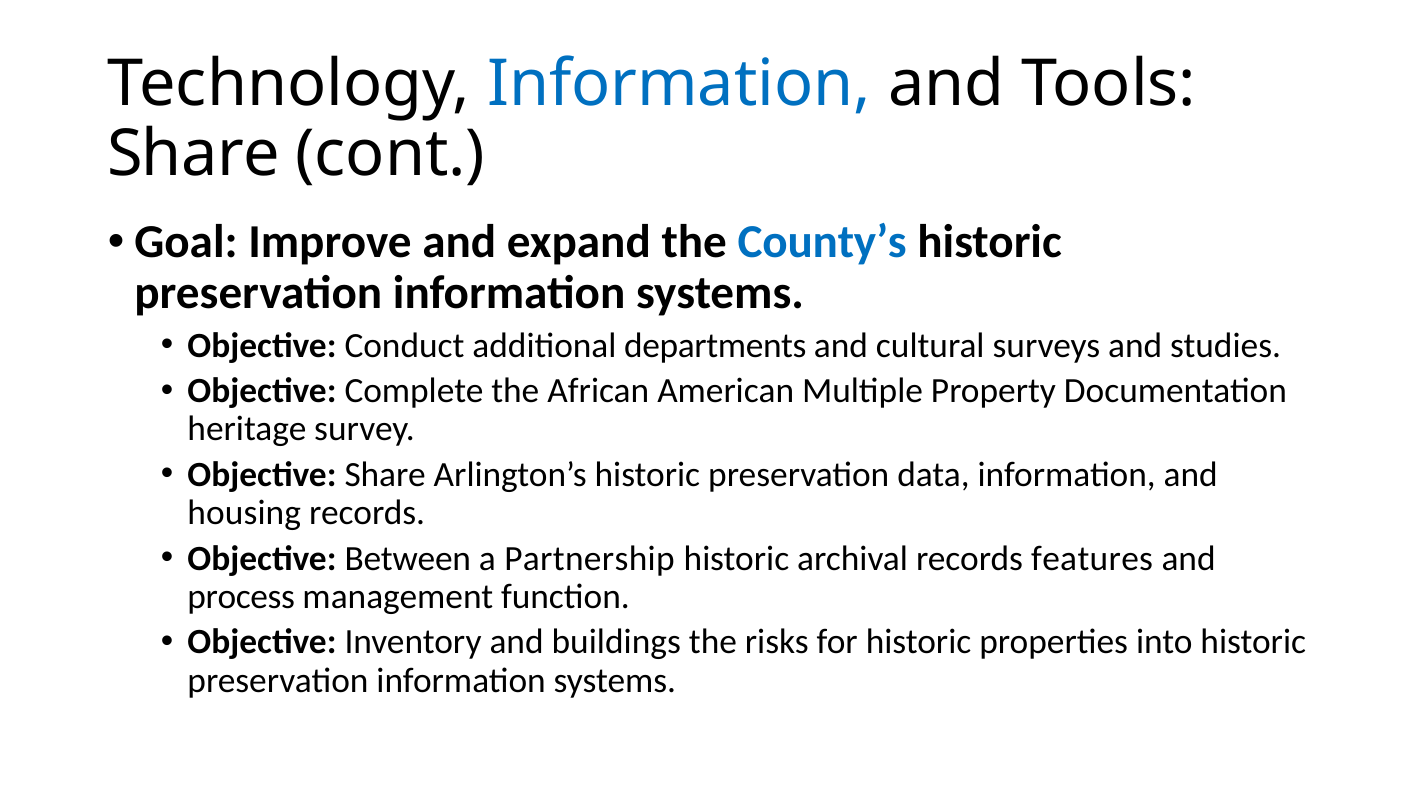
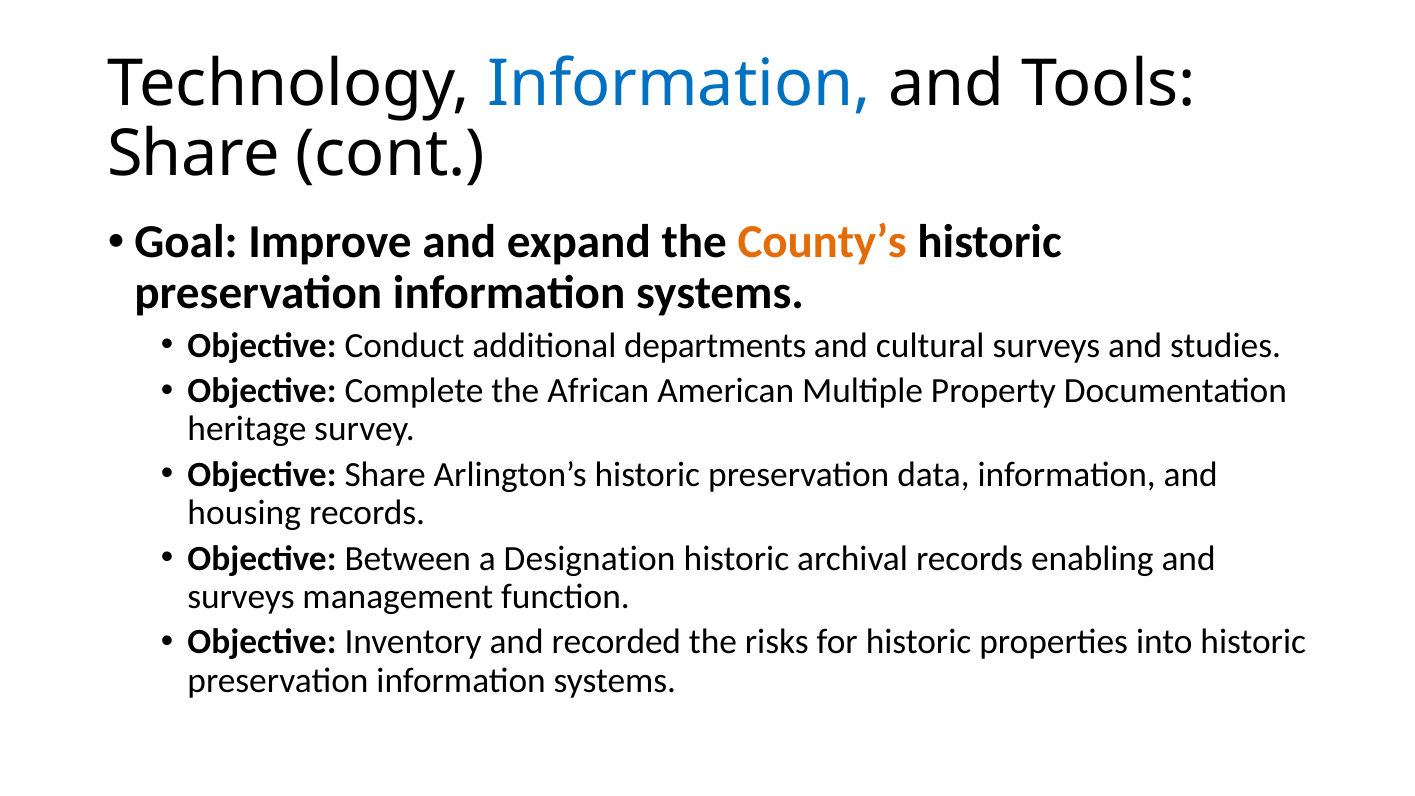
County’s colour: blue -> orange
Partnership: Partnership -> Designation
features: features -> enabling
process at (241, 597): process -> surveys
buildings: buildings -> recorded
